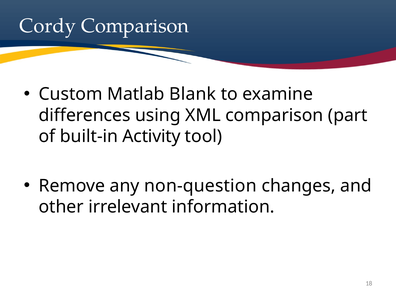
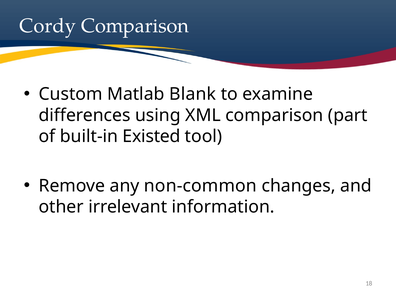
Activity: Activity -> Existed
non-question: non-question -> non-common
